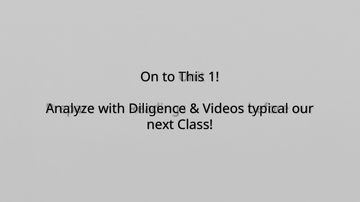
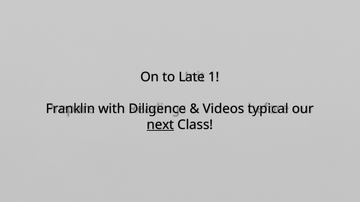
This: This -> Late
Analyze: Analyze -> Franklin
next underline: none -> present
